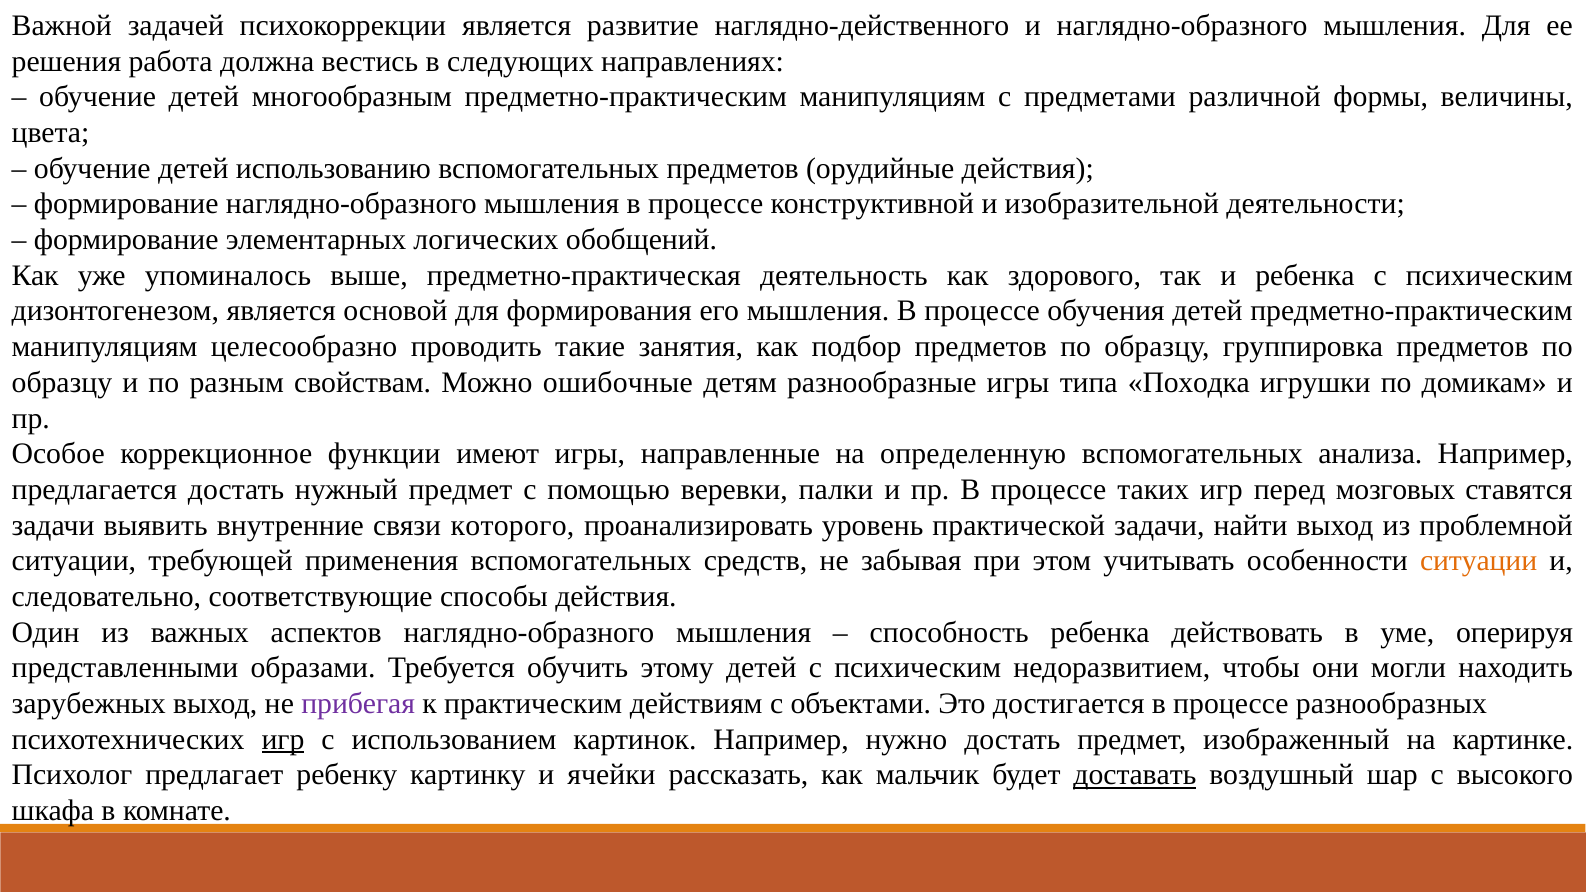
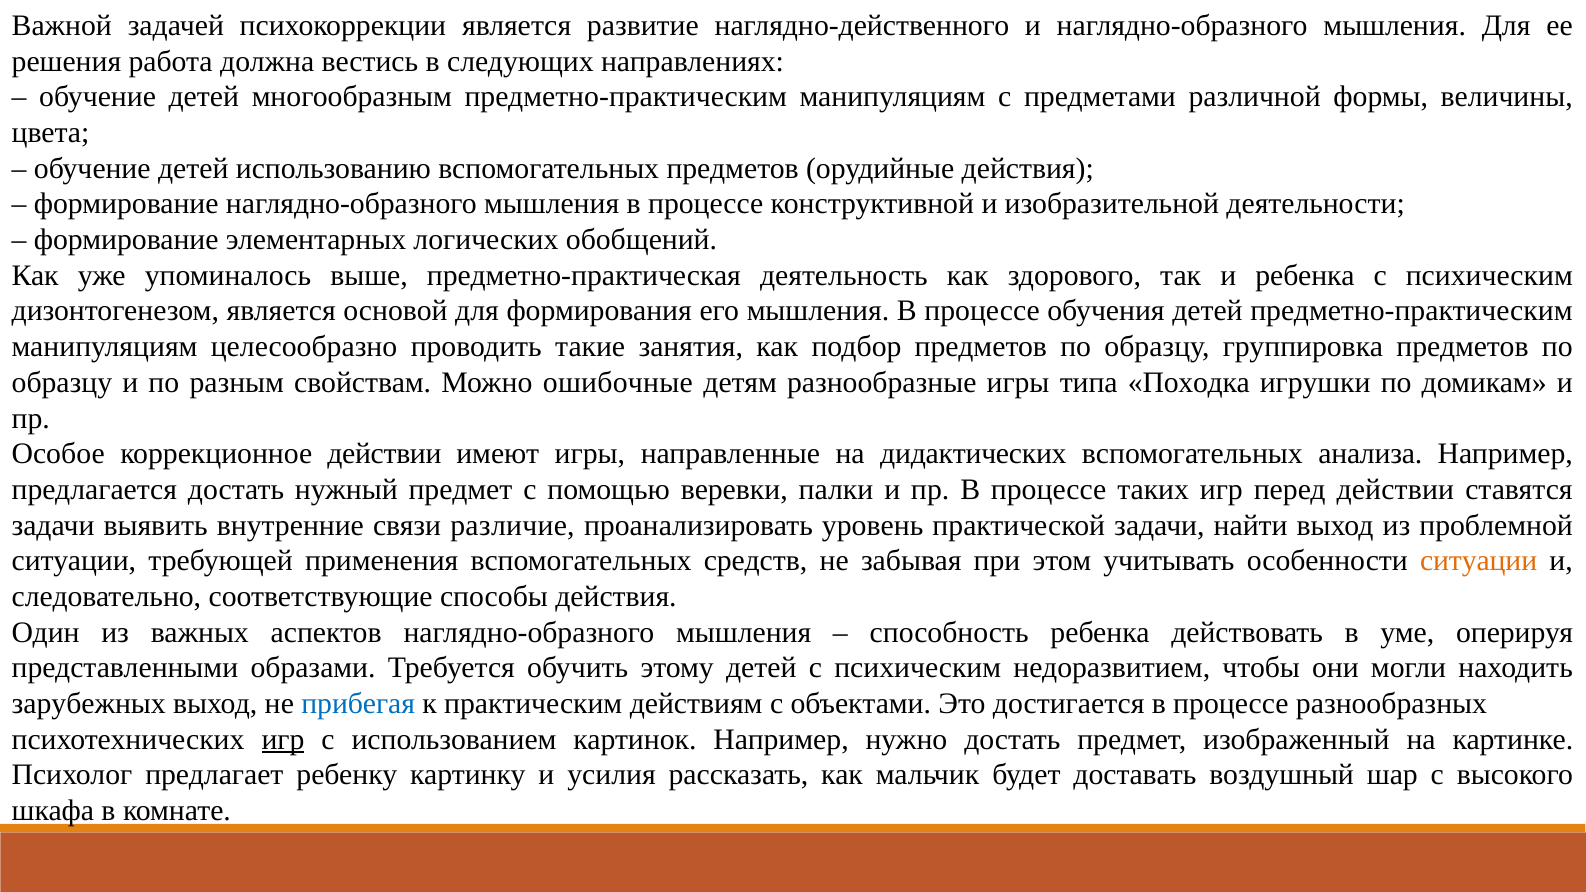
коррекционное функции: функции -> действии
определенную: определенную -> дидактических
перед мозговых: мозговых -> действии
которого: которого -> различие
прибегая colour: purple -> blue
ячейки: ячейки -> усилия
доставать underline: present -> none
